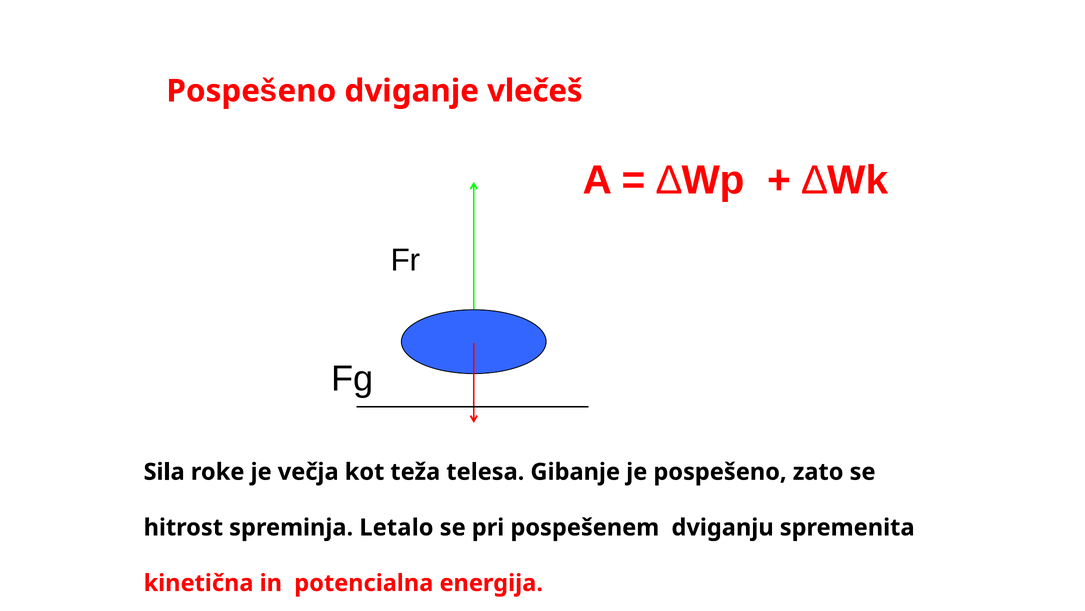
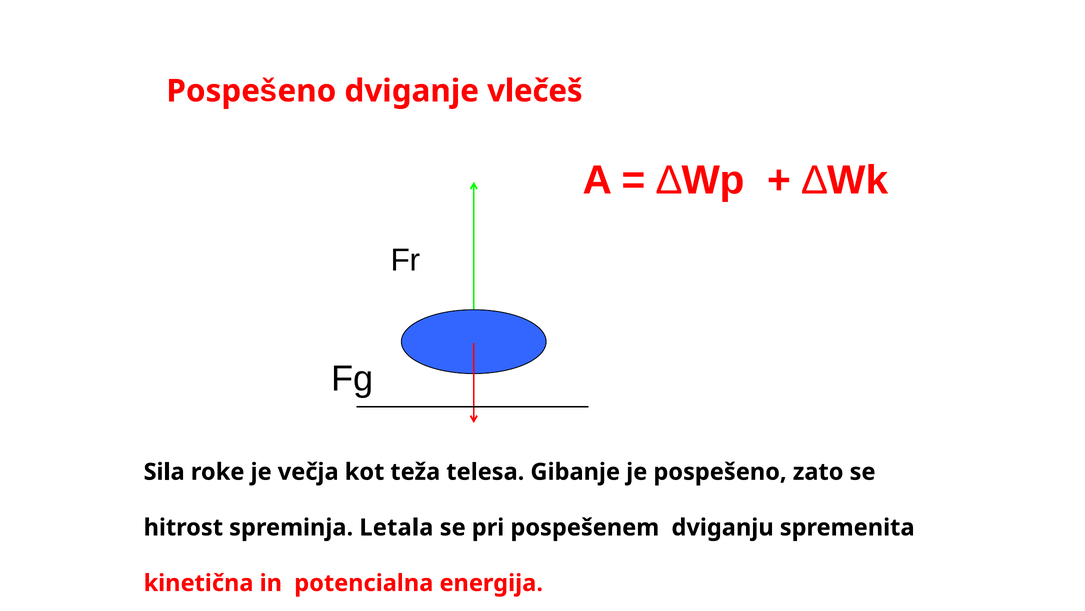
Letalo: Letalo -> Letala
